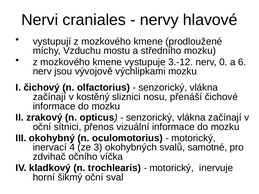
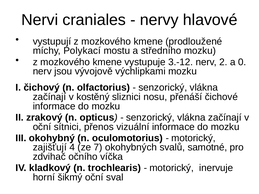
Vzduchu: Vzduchu -> Polykací
0: 0 -> 2
6: 6 -> 0
inervací: inervací -> zajišťují
3: 3 -> 7
